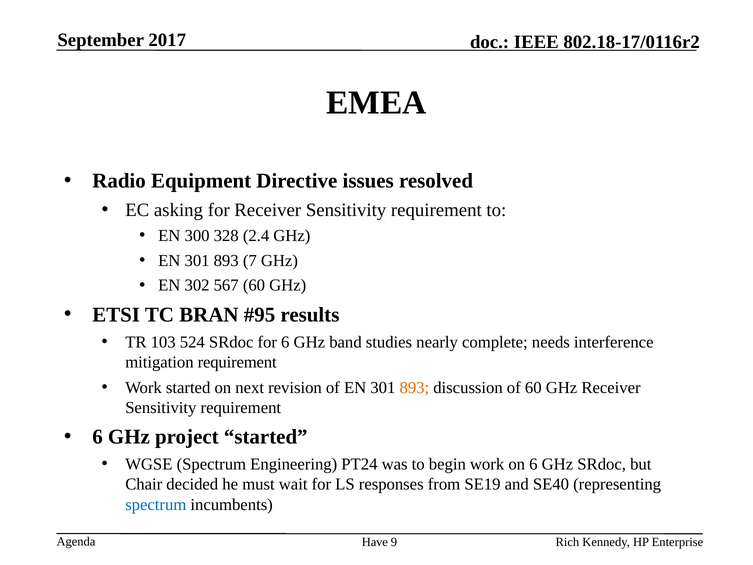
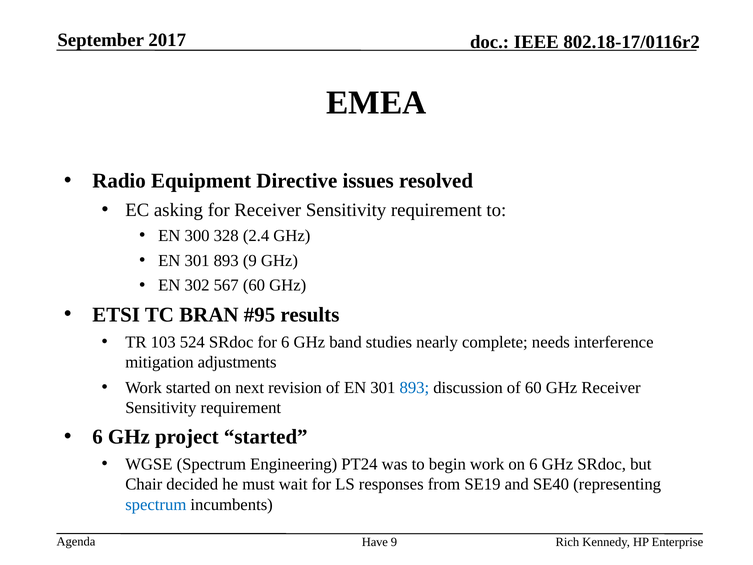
893 7: 7 -> 9
mitigation requirement: requirement -> adjustments
893 at (414, 387) colour: orange -> blue
